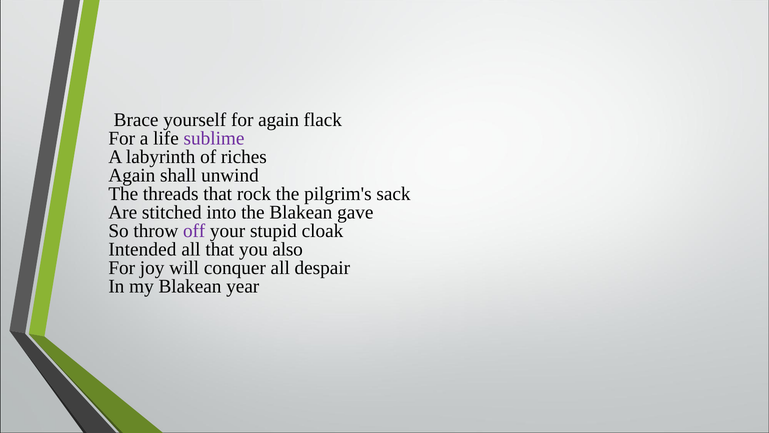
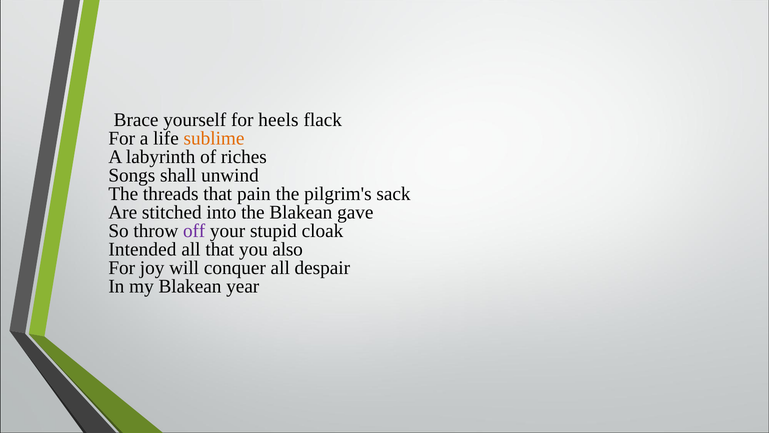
for again: again -> heels
sublime colour: purple -> orange
Again at (132, 175): Again -> Songs
rock: rock -> pain
